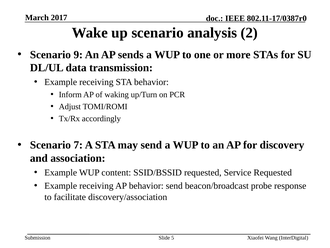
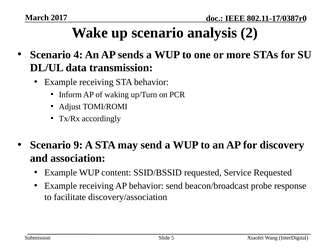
9: 9 -> 4
7: 7 -> 9
